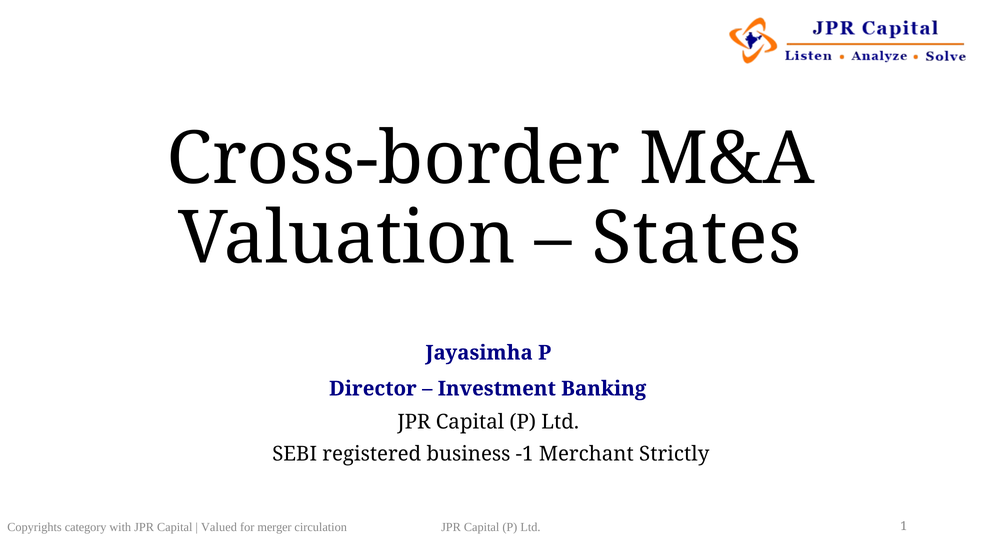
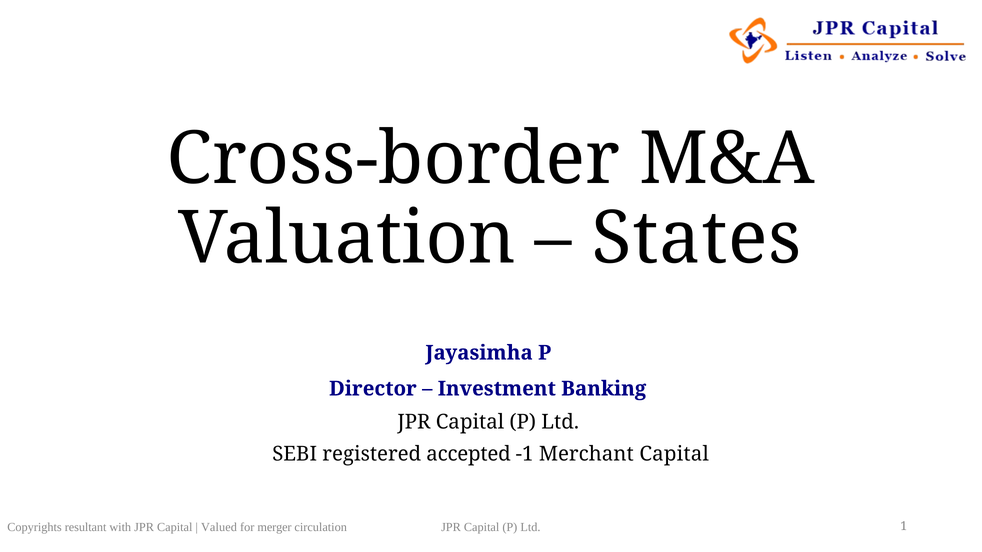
business: business -> accepted
Merchant Strictly: Strictly -> Capital
category: category -> resultant
